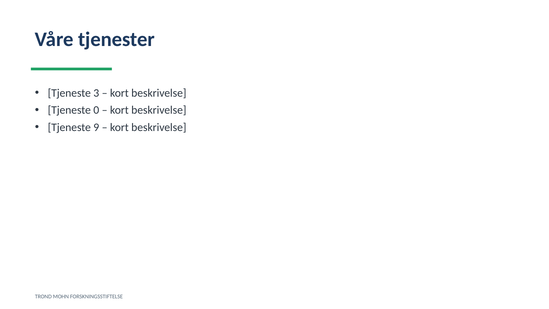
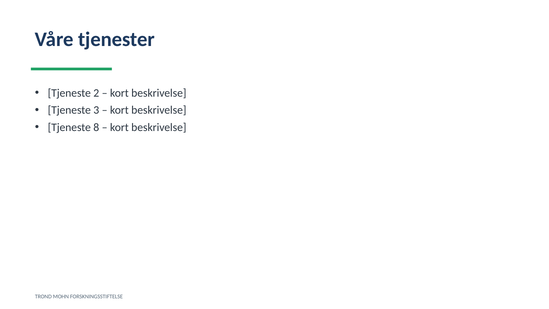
3: 3 -> 2
0: 0 -> 3
9: 9 -> 8
